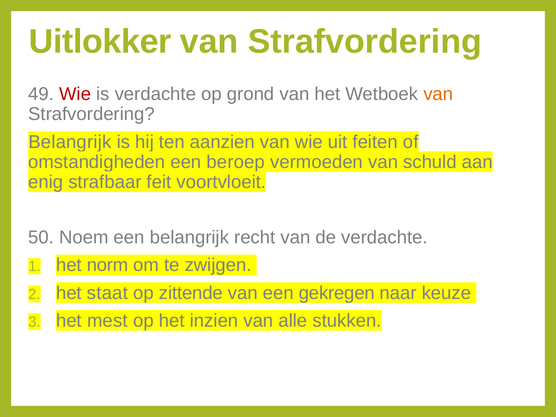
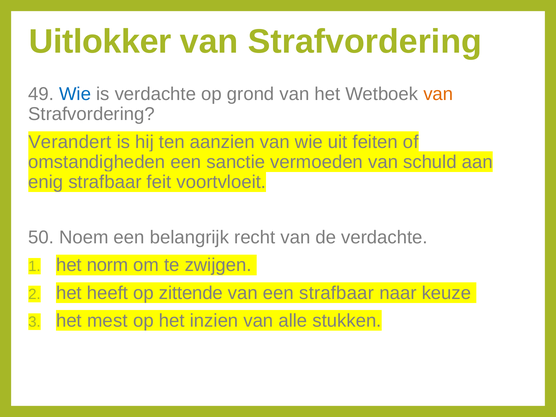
Wie at (75, 94) colour: red -> blue
Belangrijk at (70, 142): Belangrijk -> Verandert
beroep: beroep -> sanctie
staat: staat -> heeft
een gekregen: gekregen -> strafbaar
